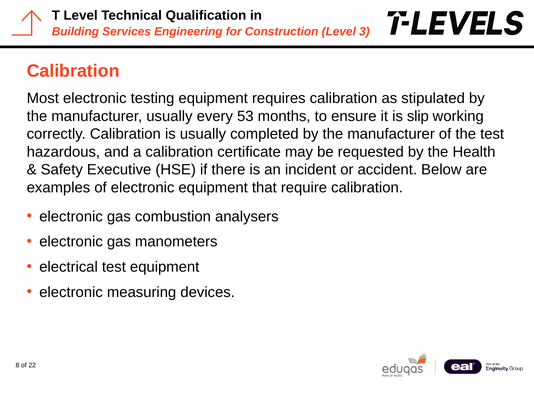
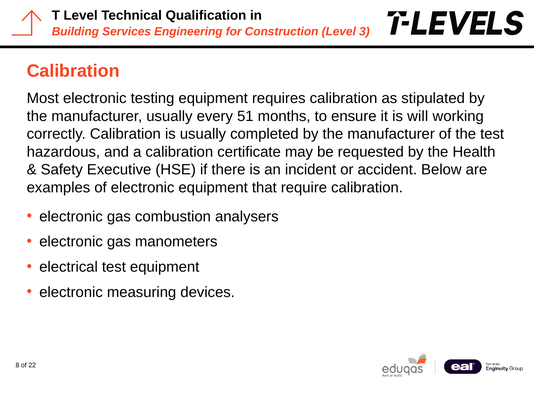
53: 53 -> 51
slip: slip -> will
